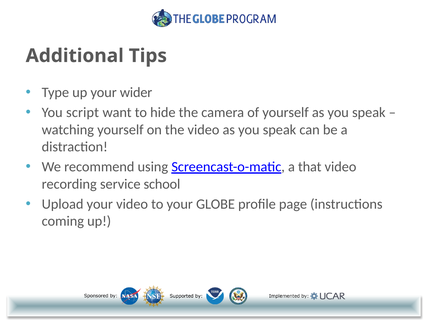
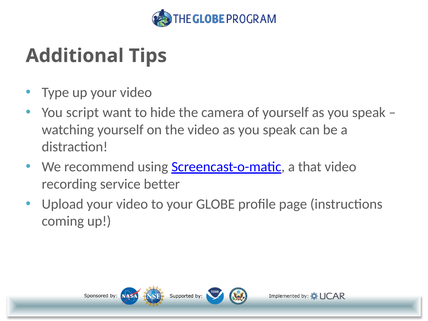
up your wider: wider -> video
school: school -> better
